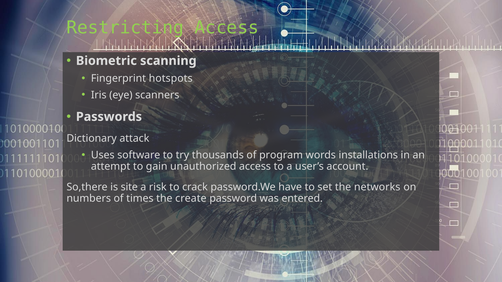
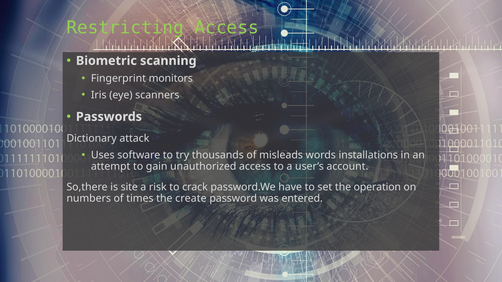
hotspots: hotspots -> monitors
program: program -> misleads
networks: networks -> operation
